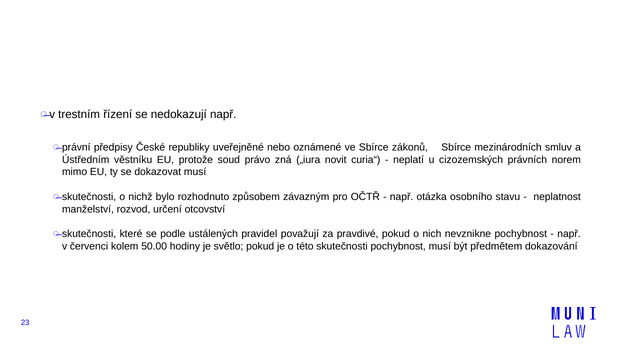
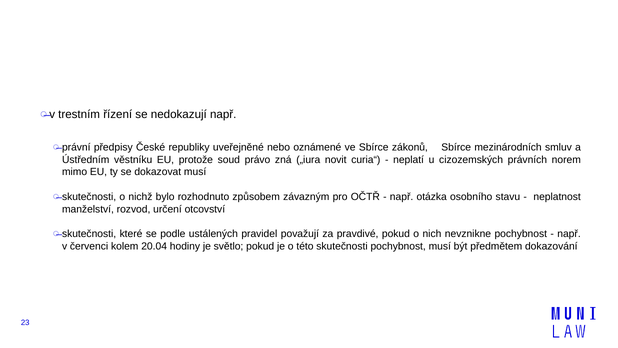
50.00: 50.00 -> 20.04
